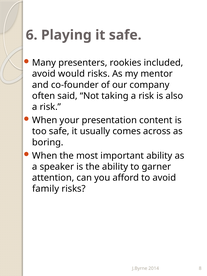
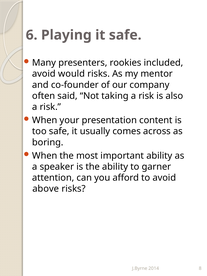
family: family -> above
